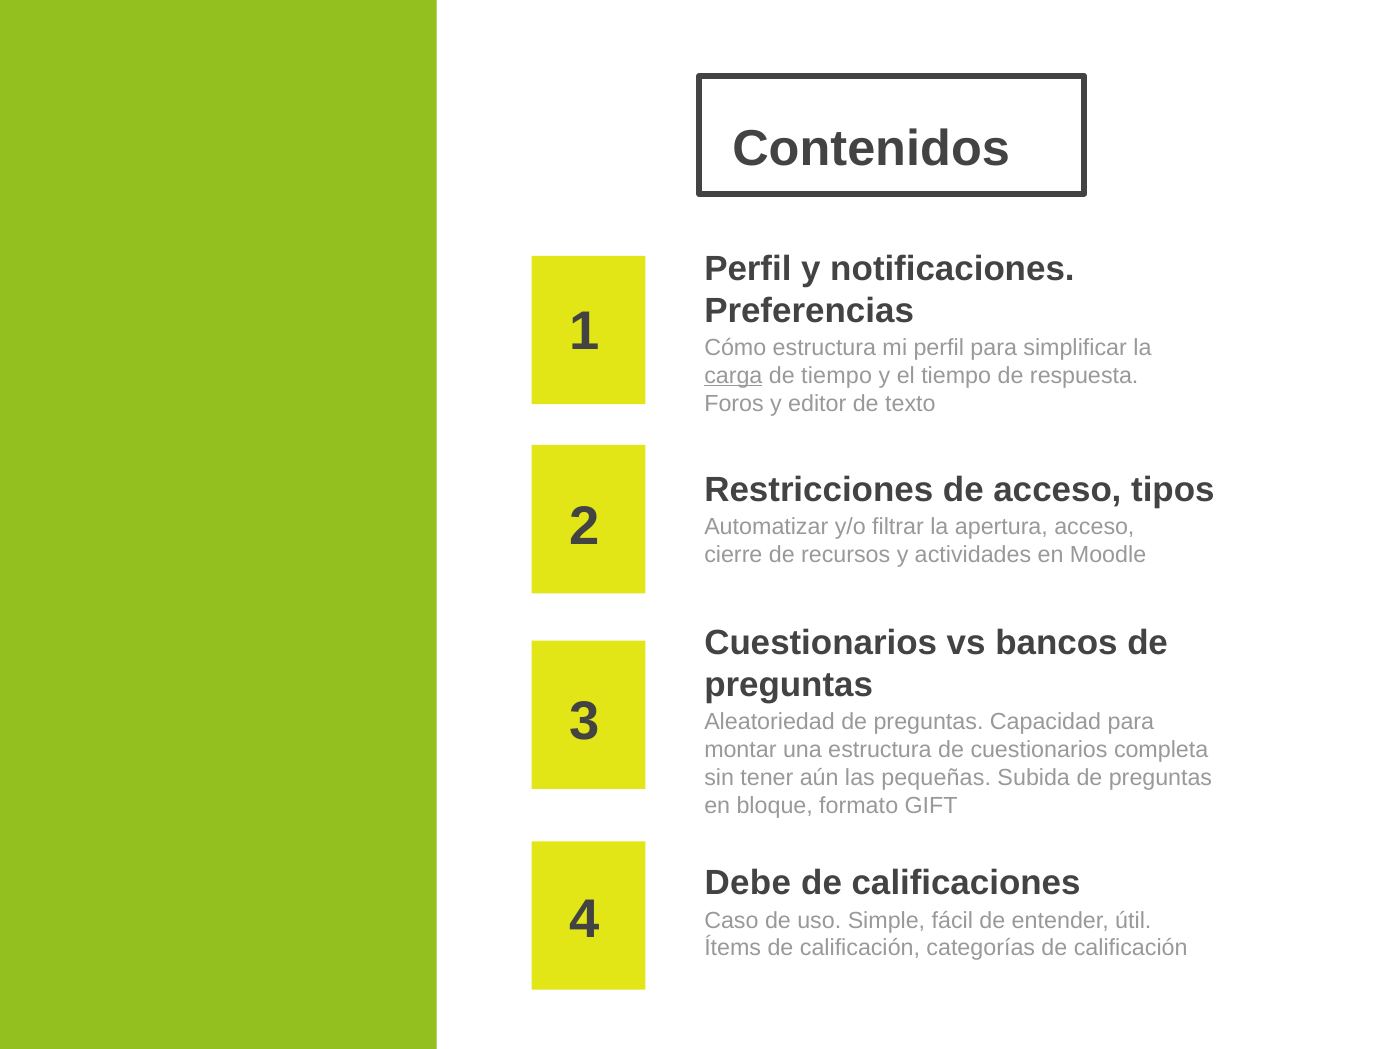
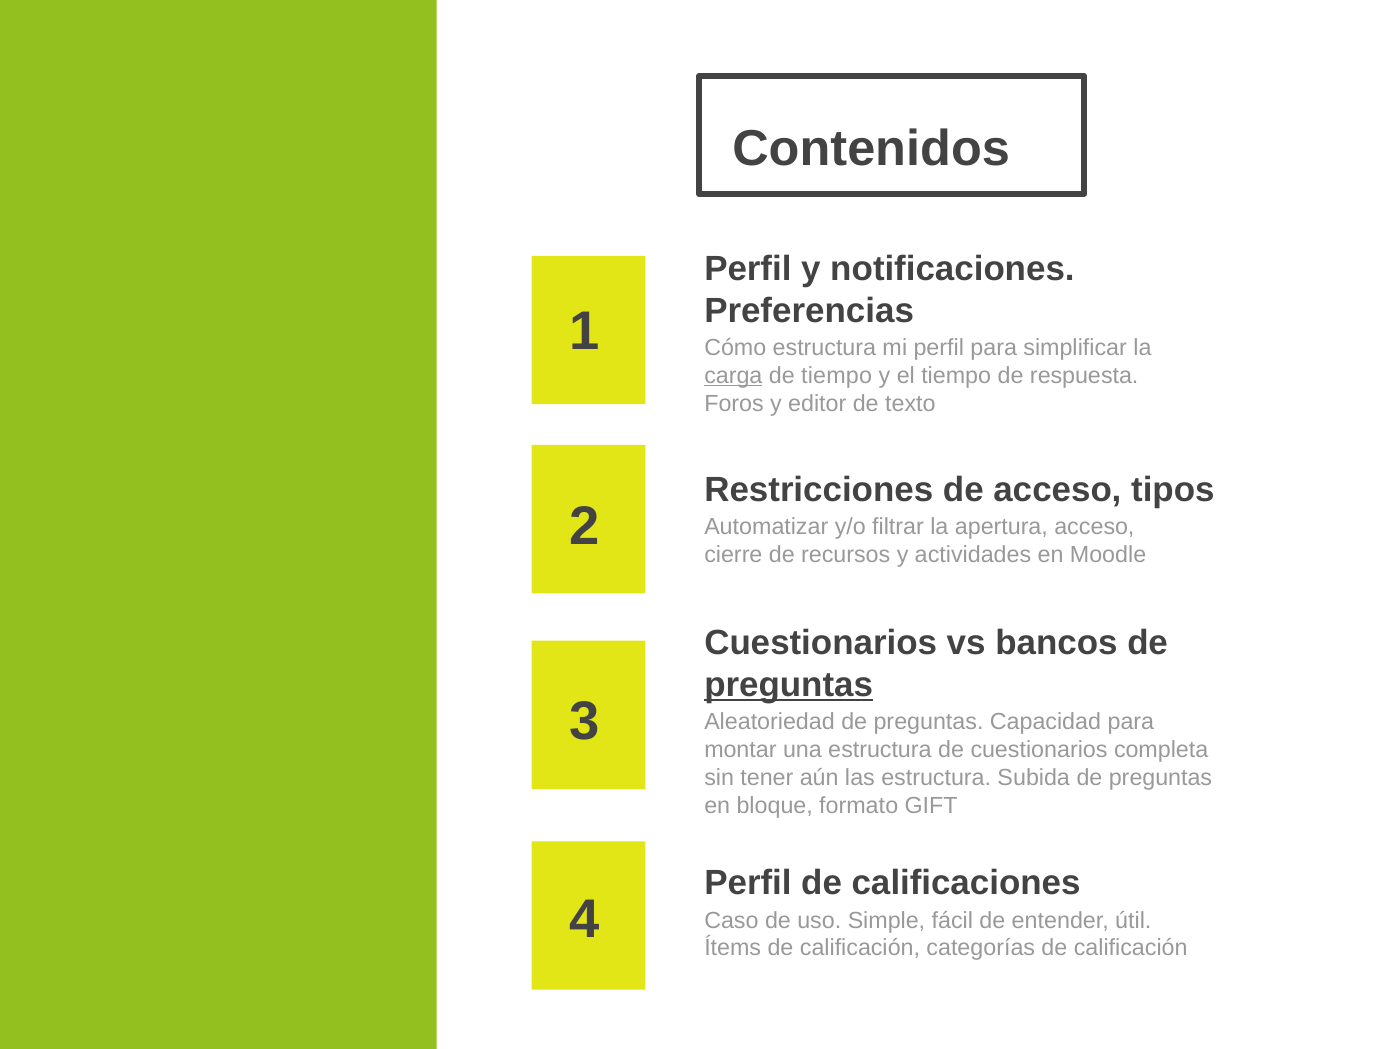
preguntas at (789, 684) underline: none -> present
las pequeñas: pequeñas -> estructura
Debe at (748, 882): Debe -> Perfil
